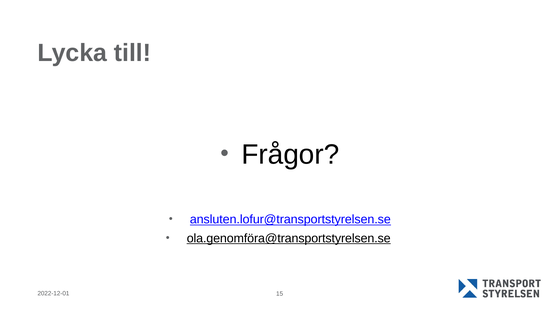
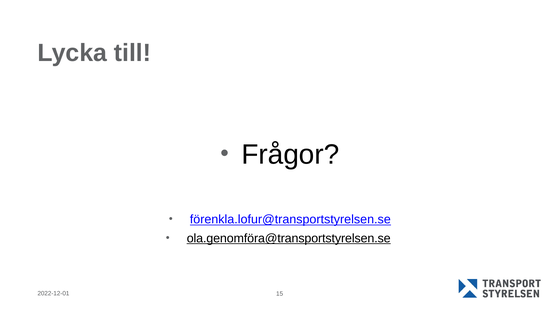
ansluten.lofur@transportstyrelsen.se: ansluten.lofur@transportstyrelsen.se -> förenkla.lofur@transportstyrelsen.se
